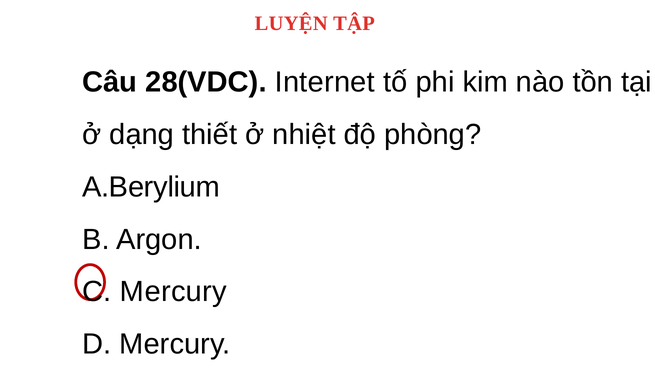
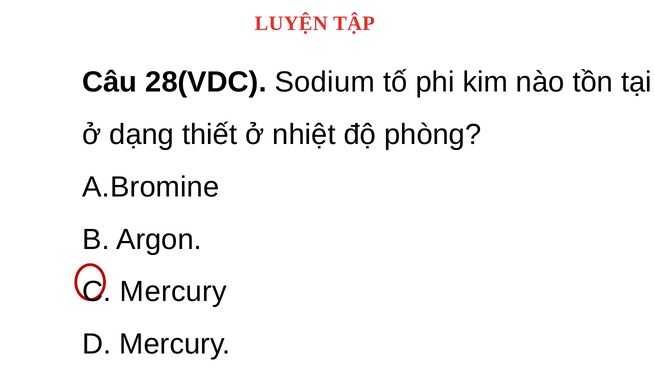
Internet: Internet -> Sodium
A.Berylium: A.Berylium -> A.Bromine
